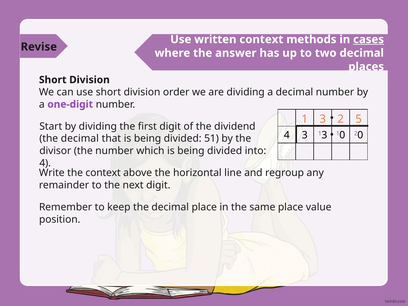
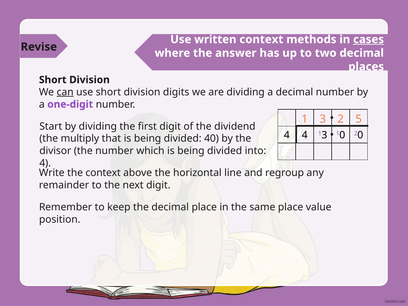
can underline: none -> present
order: order -> digits
4 3: 3 -> 4
decimal at (80, 139): decimal -> multiply
51: 51 -> 40
